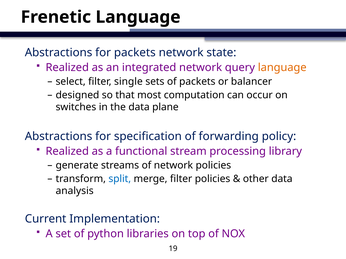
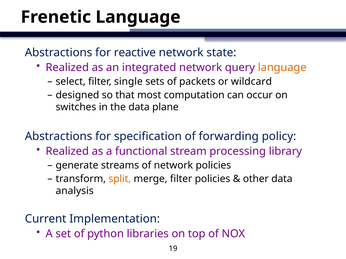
for packets: packets -> reactive
balancer: balancer -> wildcard
split colour: blue -> orange
